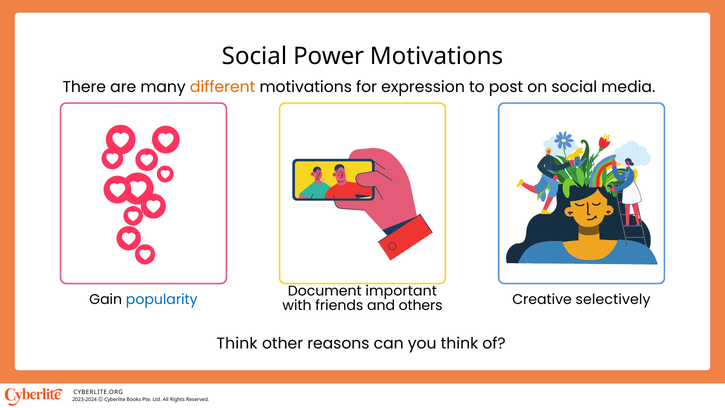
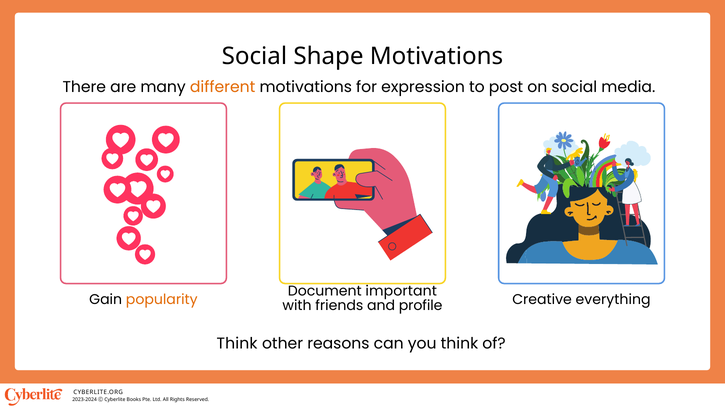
Power: Power -> Shape
popularity colour: blue -> orange
others: others -> profile
selectively: selectively -> everything
